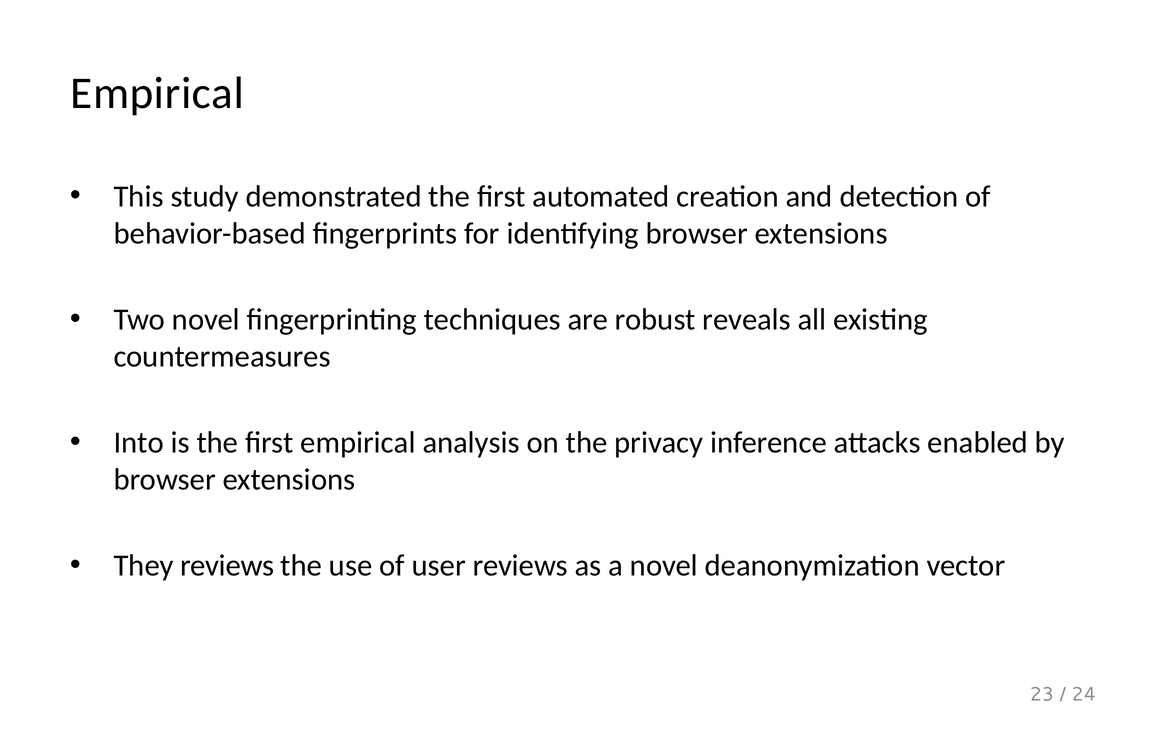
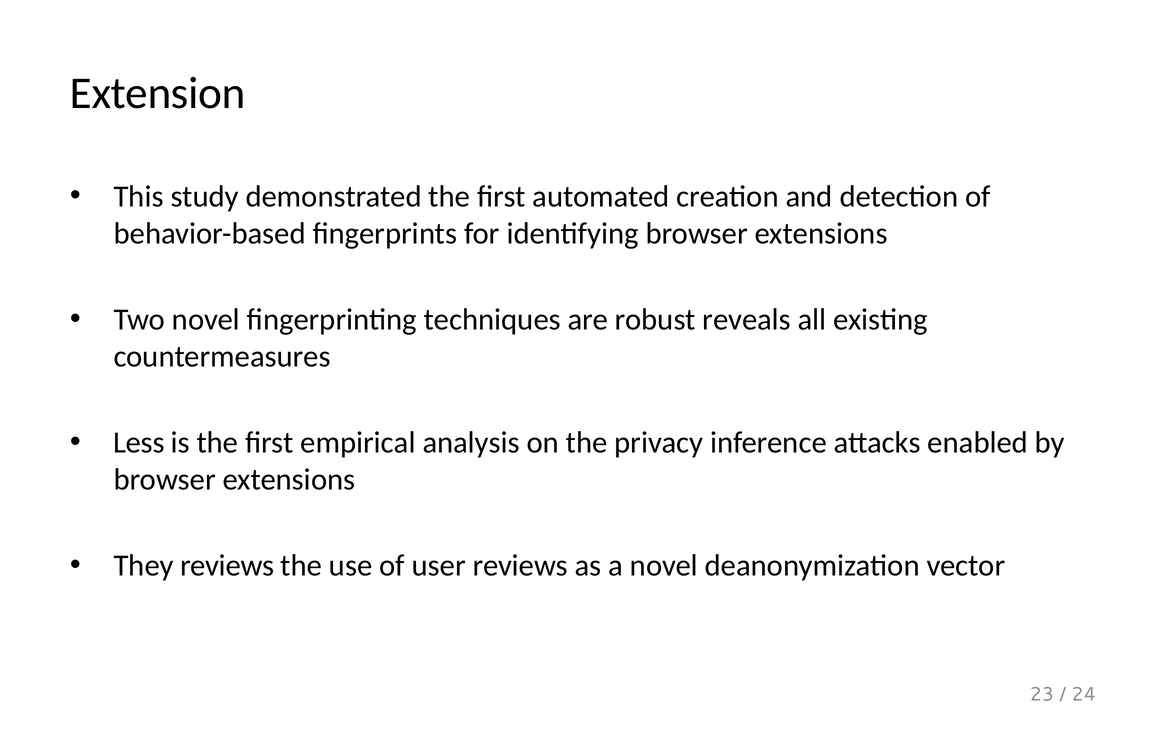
Empirical at (157, 93): Empirical -> Extension
Into: Into -> Less
